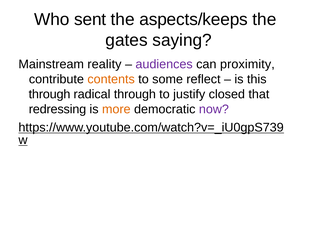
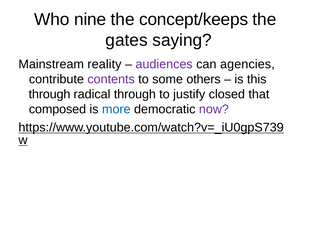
sent: sent -> nine
aspects/keeps: aspects/keeps -> concept/keeps
proximity: proximity -> agencies
contents colour: orange -> purple
reflect: reflect -> others
redressing: redressing -> composed
more colour: orange -> blue
